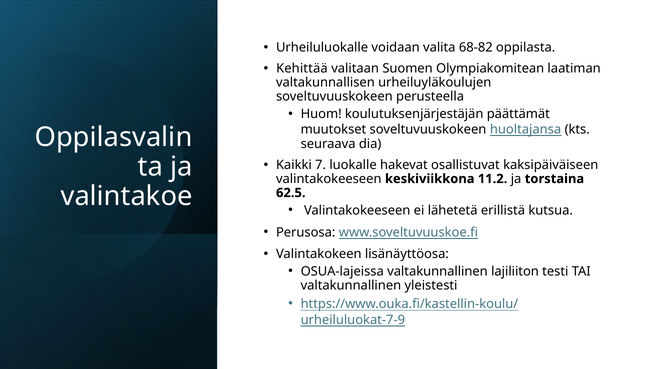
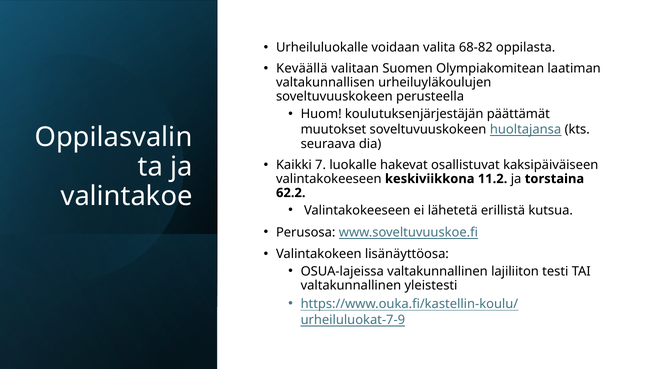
Kehittää: Kehittää -> Keväällä
62.5: 62.5 -> 62.2
